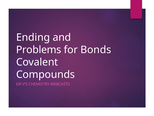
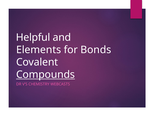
Ending: Ending -> Helpful
Problems: Problems -> Elements
Compounds underline: none -> present
